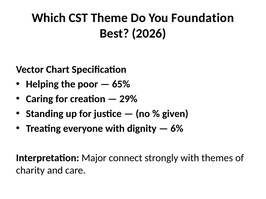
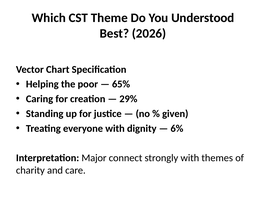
Foundation: Foundation -> Understood
